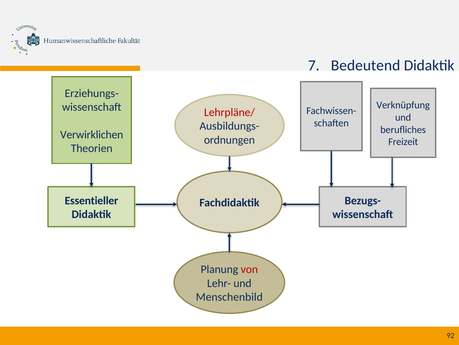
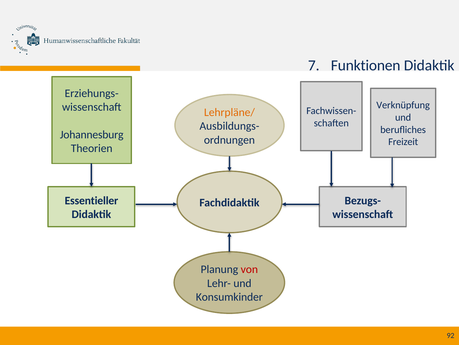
Bedeutend: Bedeutend -> Funktionen
Lehrpläne/ colour: red -> orange
Verwirklichen: Verwirklichen -> Johannesburg
Menschenbild: Menschenbild -> Konsumkinder
